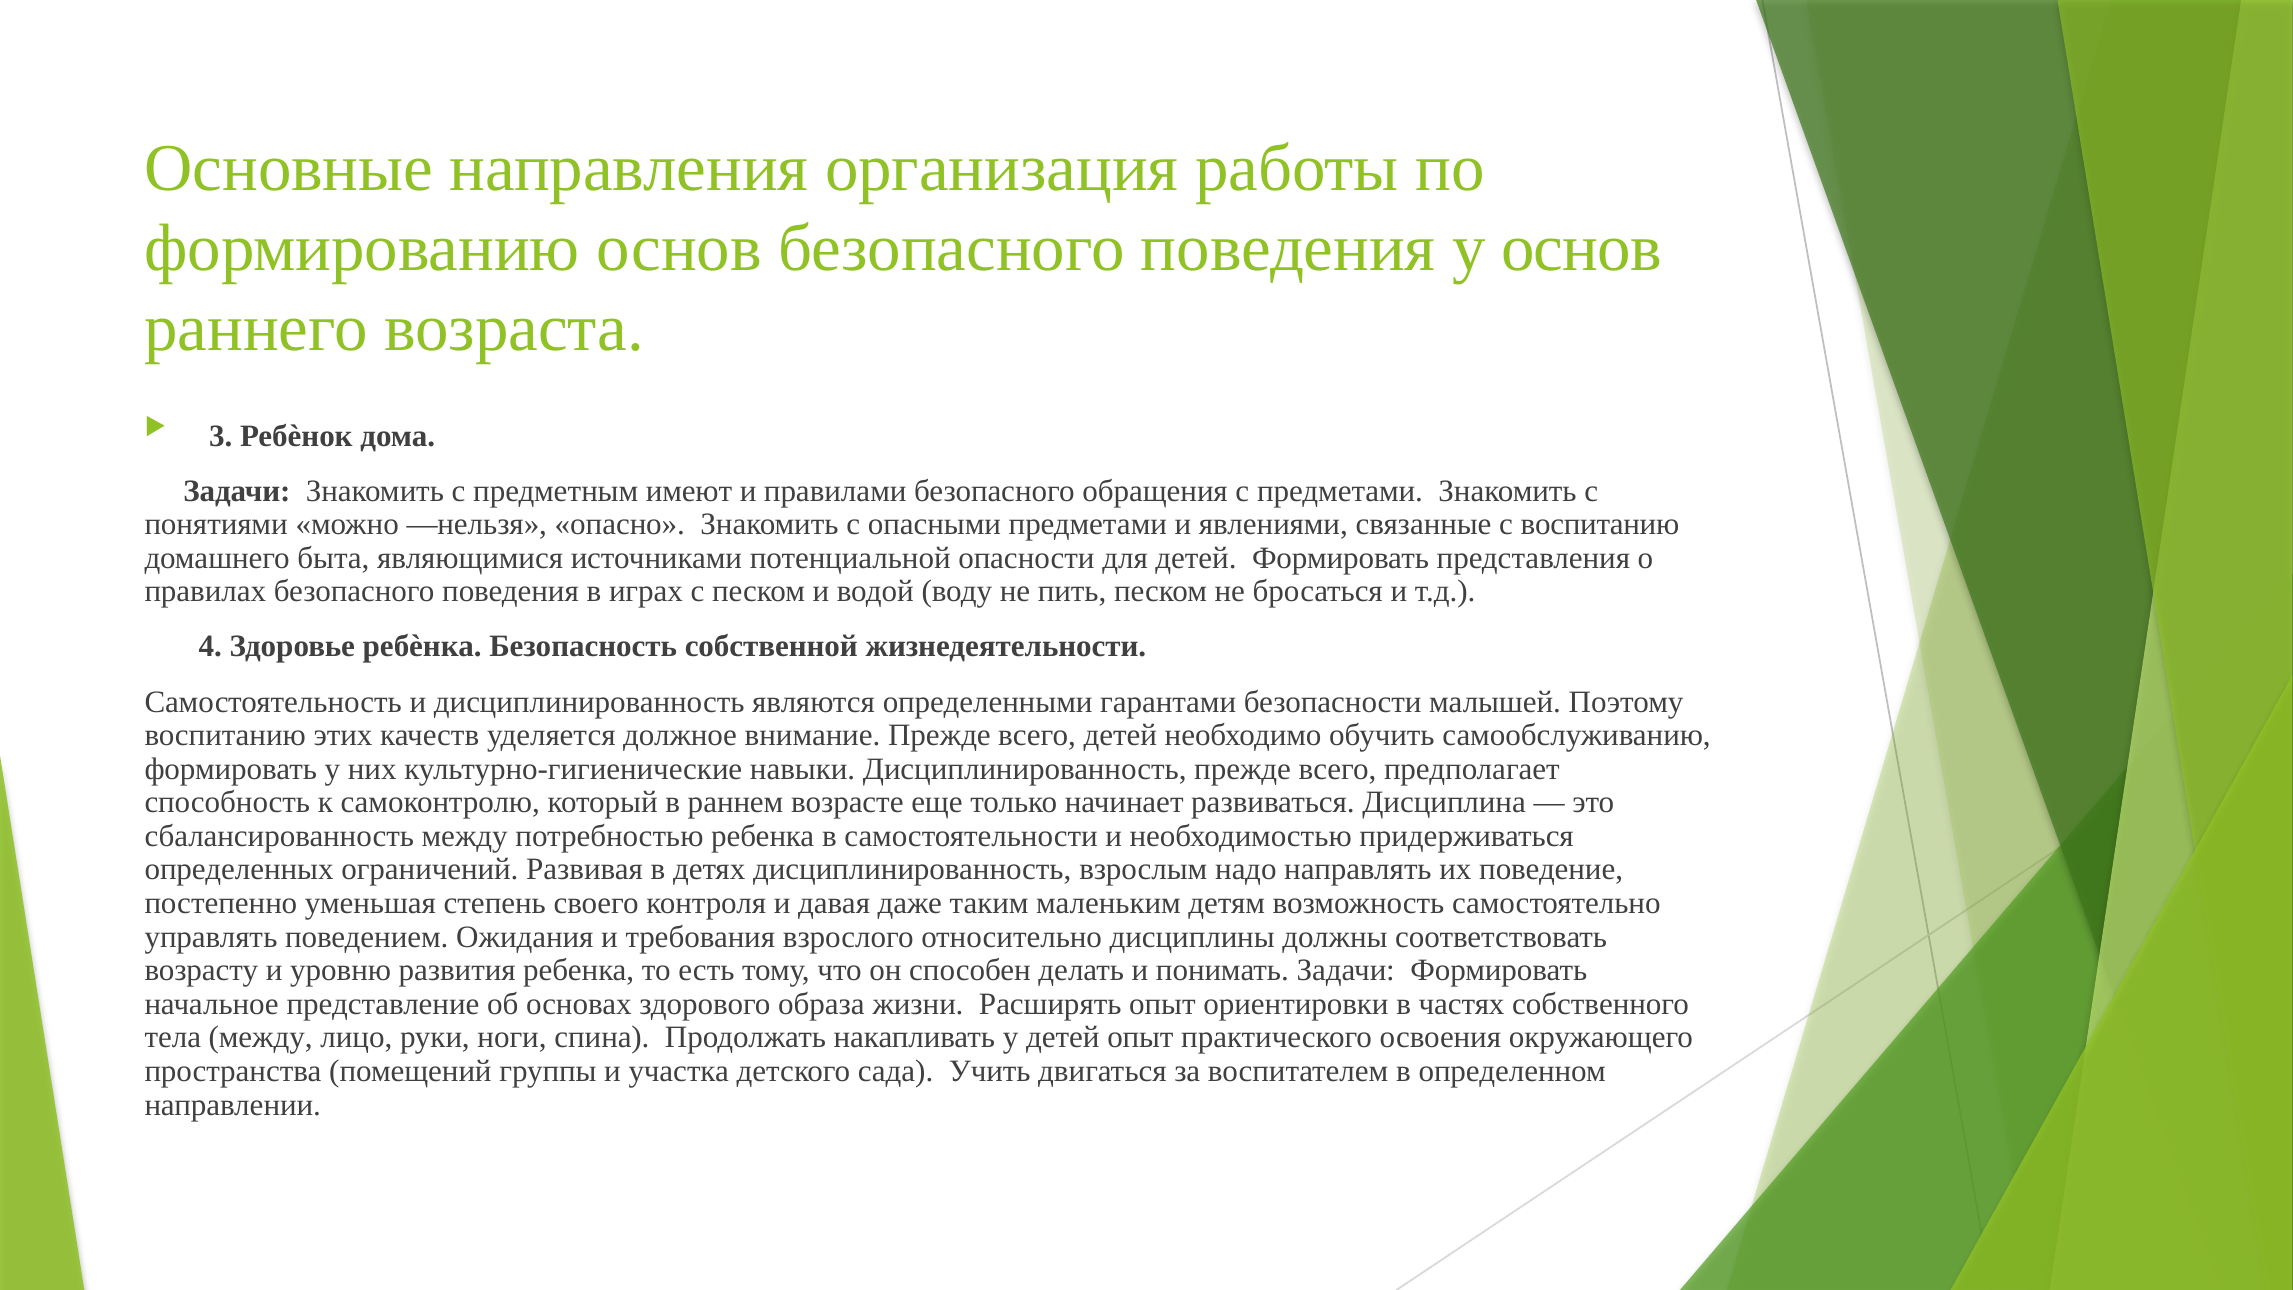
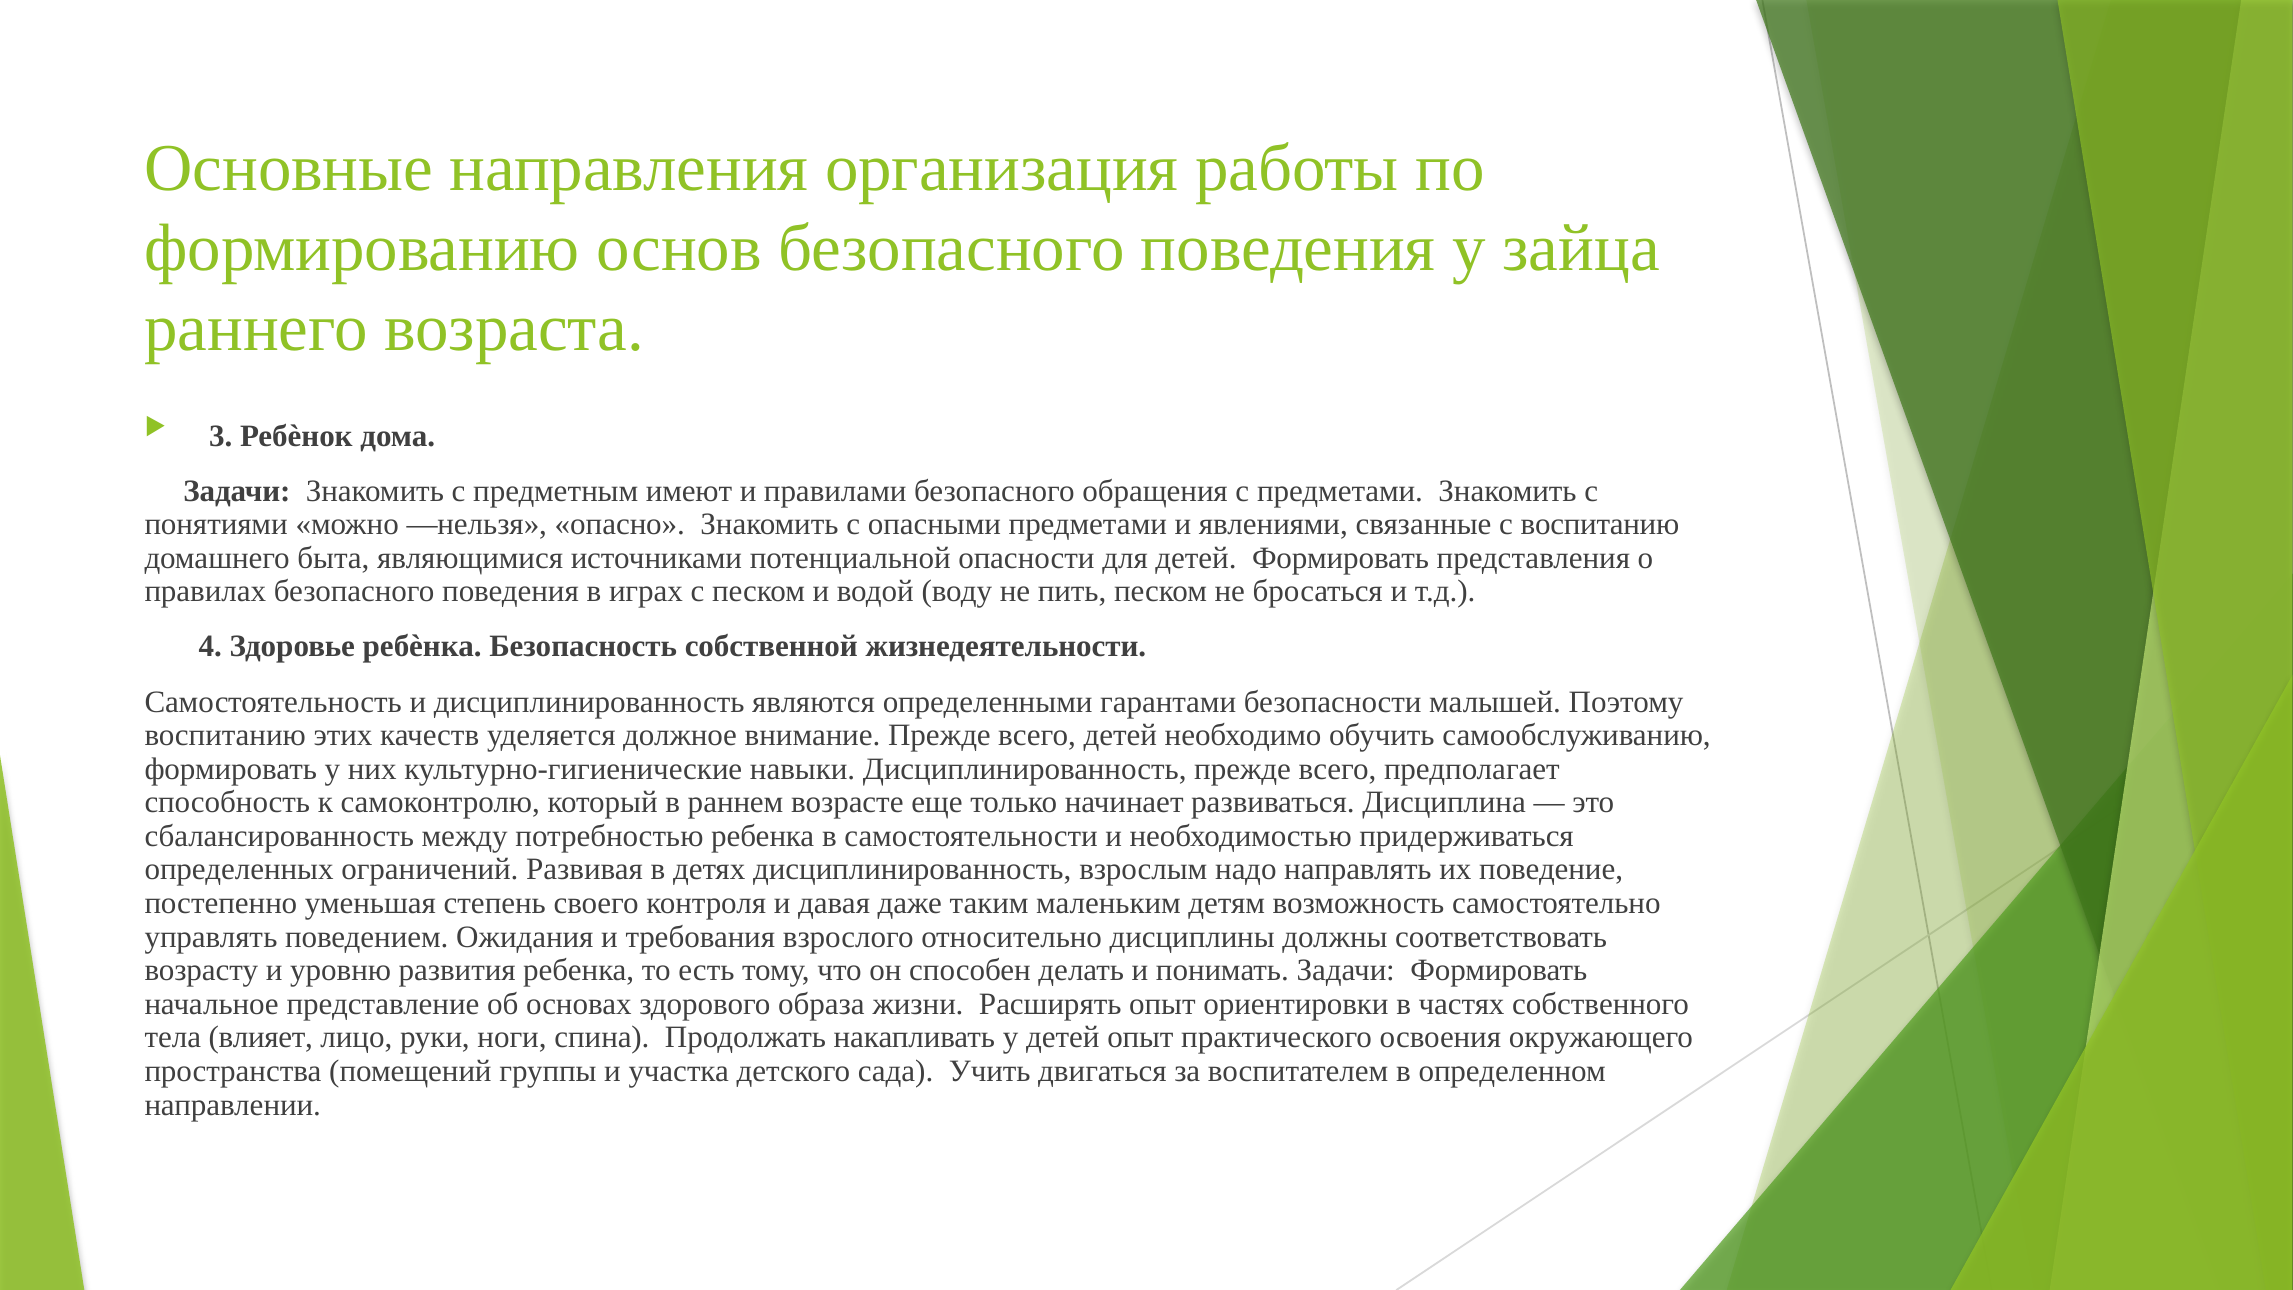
у основ: основ -> зайца
тела между: между -> влияет
